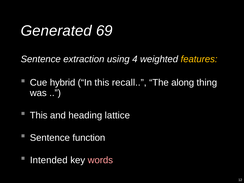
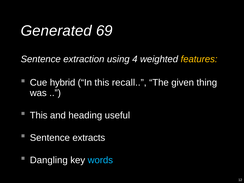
along: along -> given
lattice: lattice -> useful
function: function -> extracts
Intended: Intended -> Dangling
words colour: pink -> light blue
